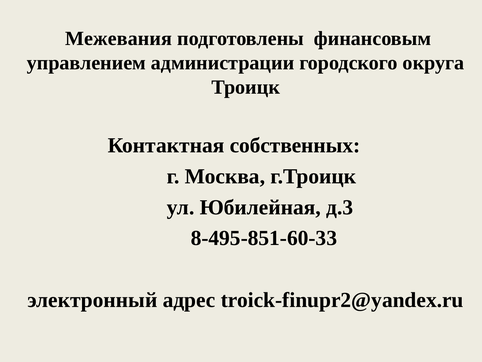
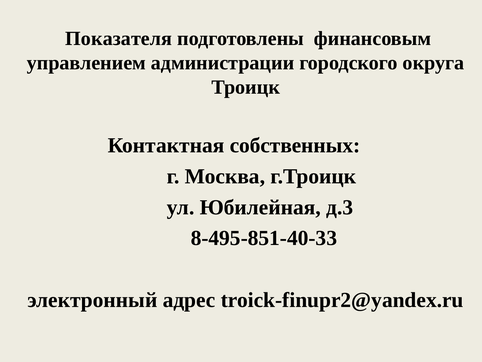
Межевания: Межевания -> Показателя
8-495-851-60-33: 8-495-851-60-33 -> 8-495-851-40-33
